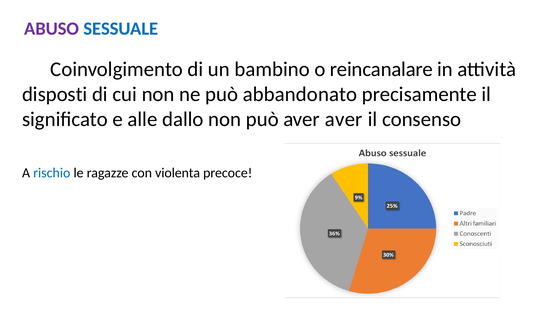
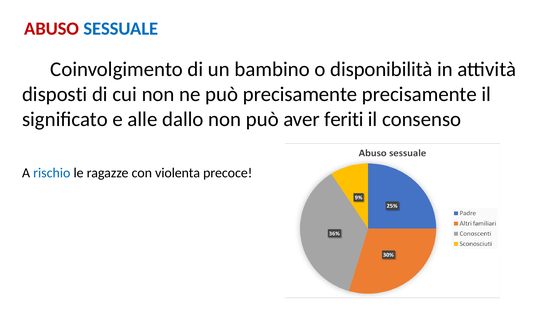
ABUSO colour: purple -> red
reincanalare: reincanalare -> disponibilità
può abbandonato: abbandonato -> precisamente
aver aver: aver -> feriti
